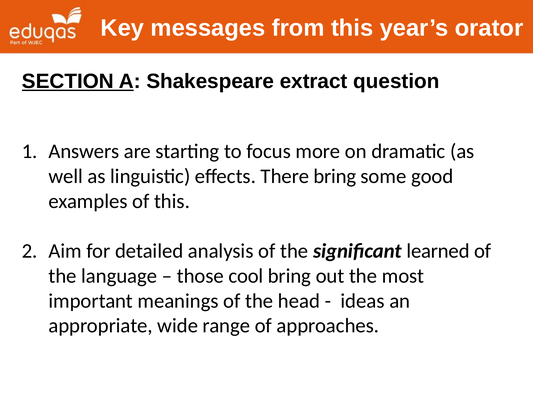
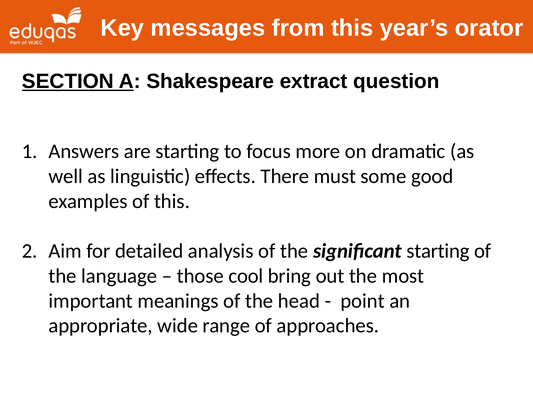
There bring: bring -> must
significant learned: learned -> starting
ideas: ideas -> point
